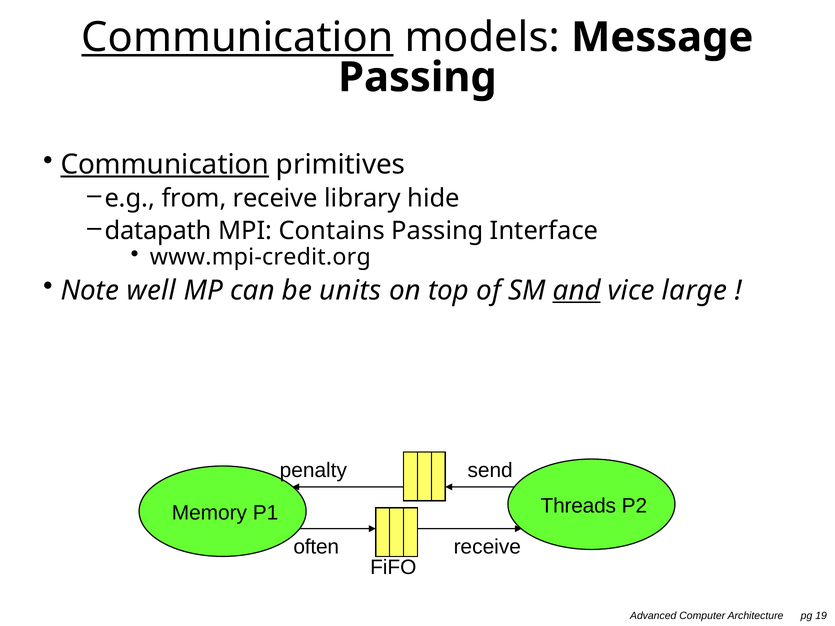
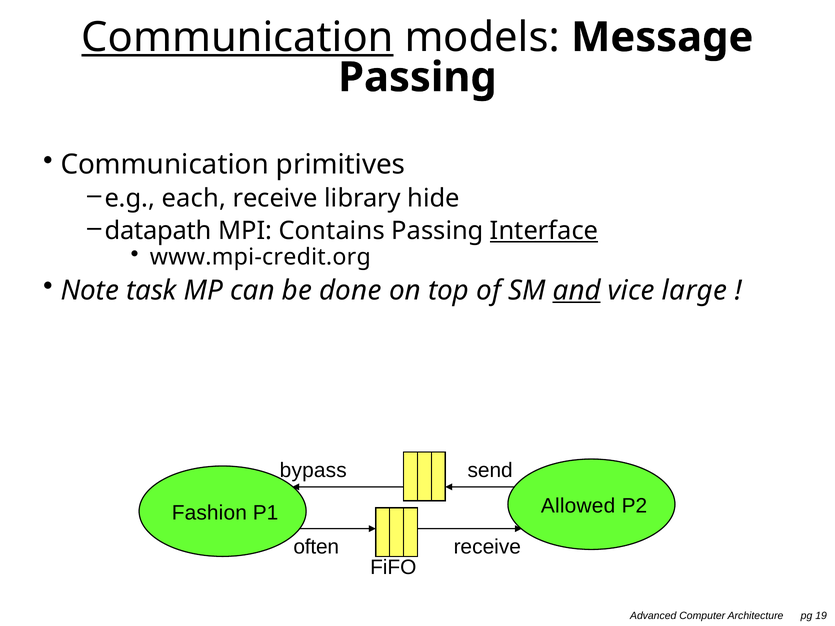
Communication at (165, 165) underline: present -> none
from: from -> each
Interface underline: none -> present
well: well -> task
units: units -> done
penalty: penalty -> bypass
Memory: Memory -> Fashion
Threads: Threads -> Allowed
